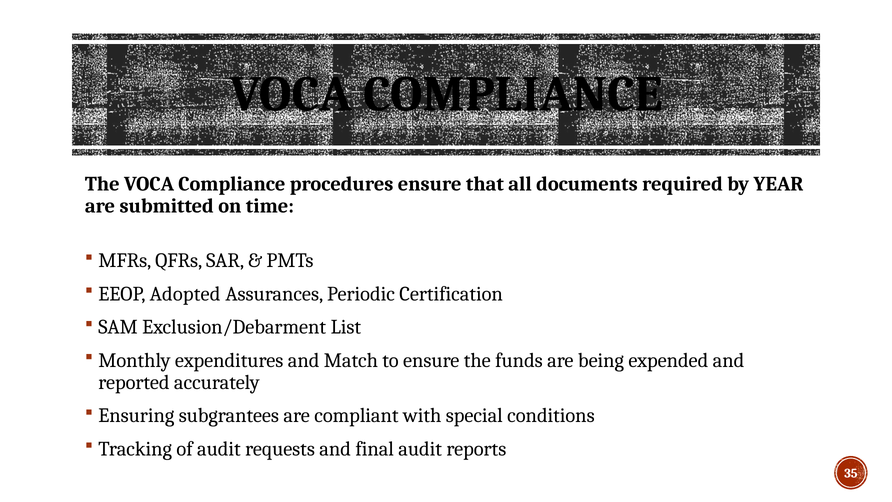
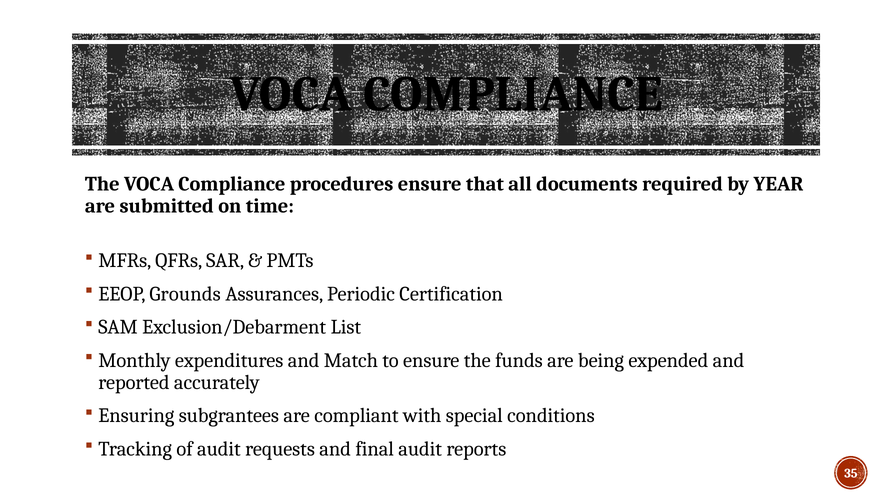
Adopted: Adopted -> Grounds
